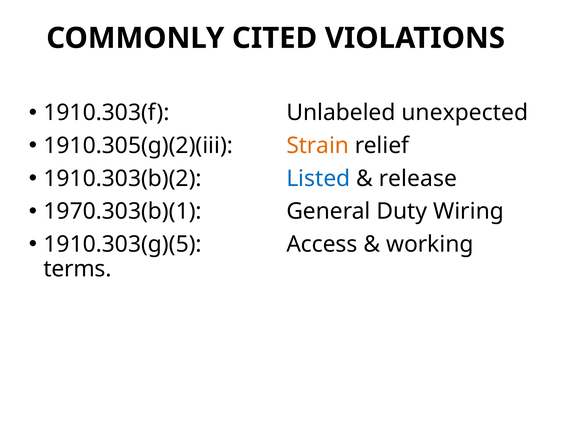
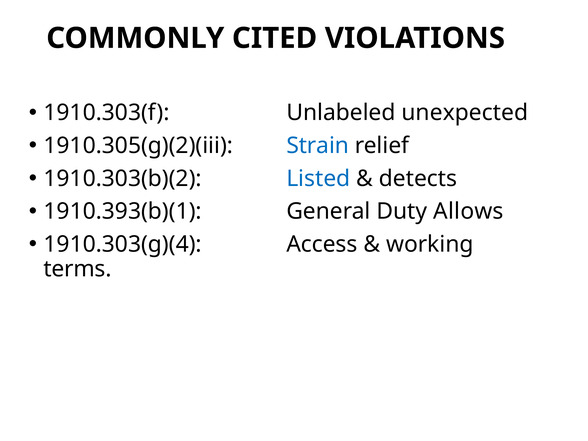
Strain colour: orange -> blue
release: release -> detects
1970.303(b)(1: 1970.303(b)(1 -> 1910.393(b)(1
Wiring: Wiring -> Allows
1910.303(g)(5: 1910.303(g)(5 -> 1910.303(g)(4
